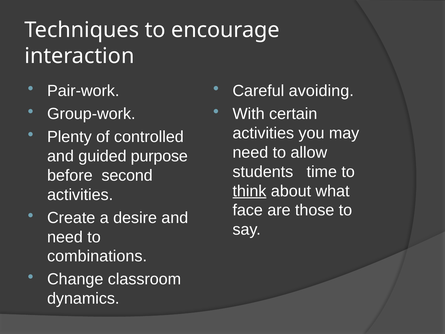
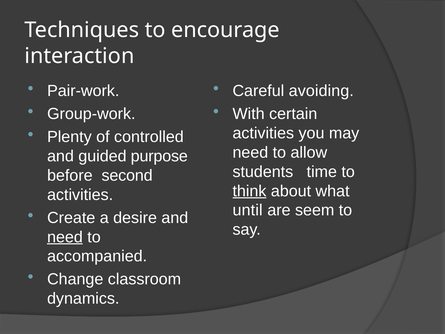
face: face -> until
those: those -> seem
need at (65, 237) underline: none -> present
combinations: combinations -> accompanied
